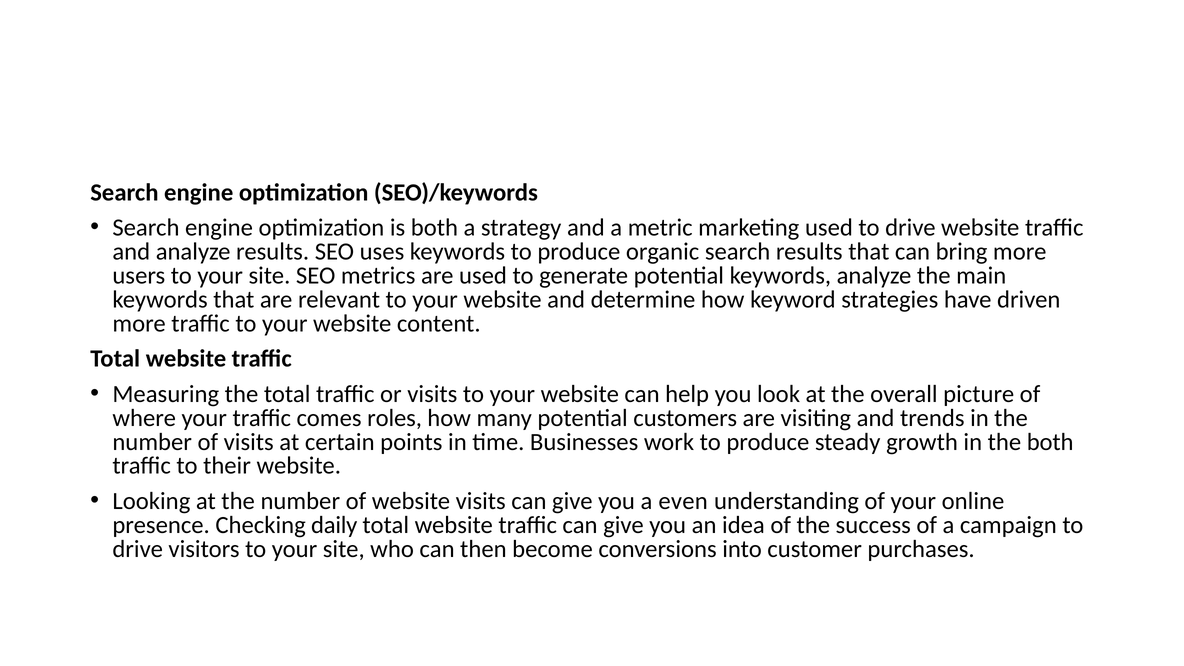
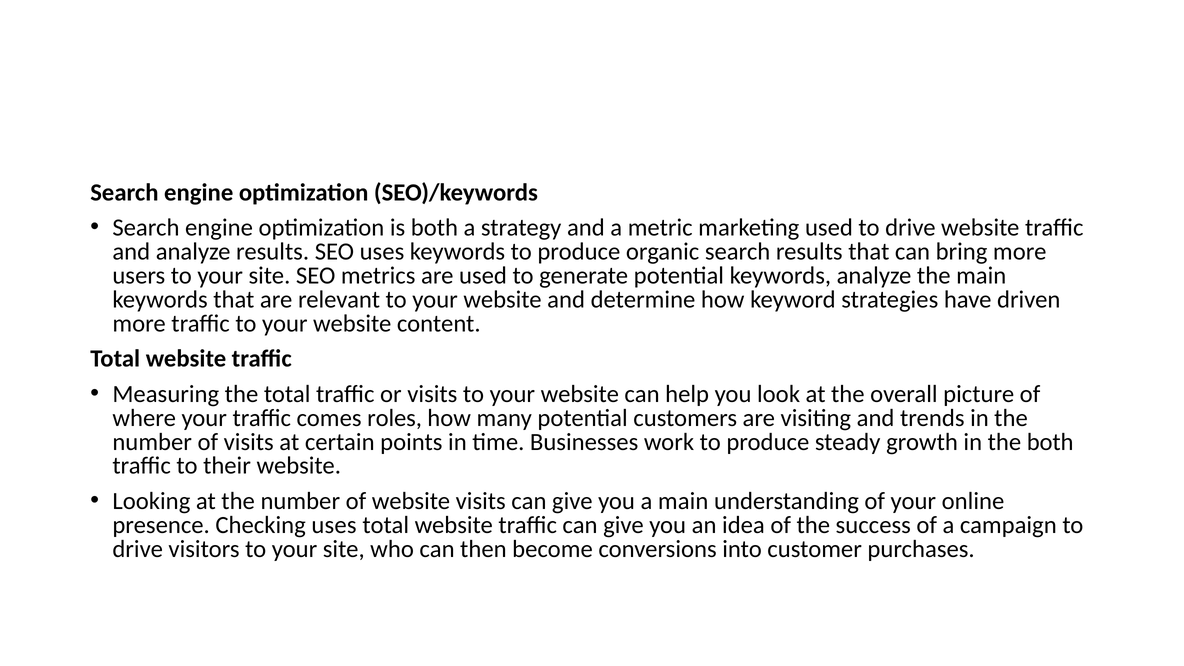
a even: even -> main
Checking daily: daily -> uses
